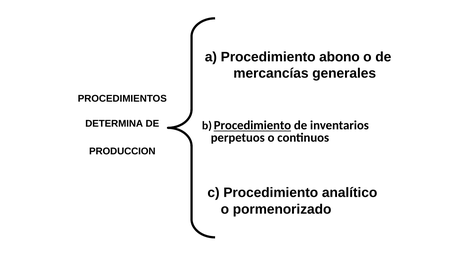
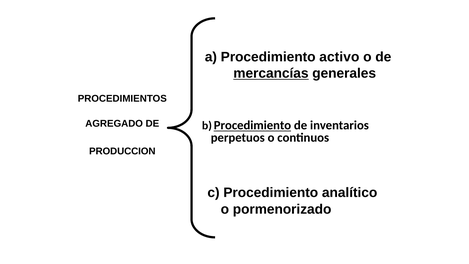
abono: abono -> activo
mercancías underline: none -> present
DETERMINA: DETERMINA -> AGREGADO
